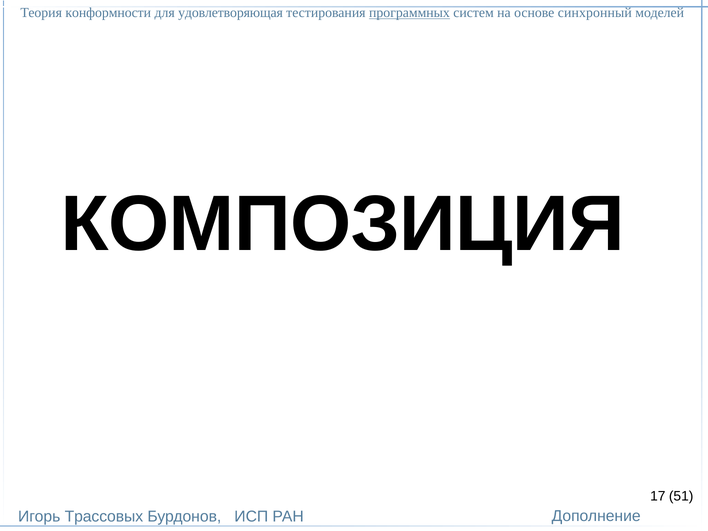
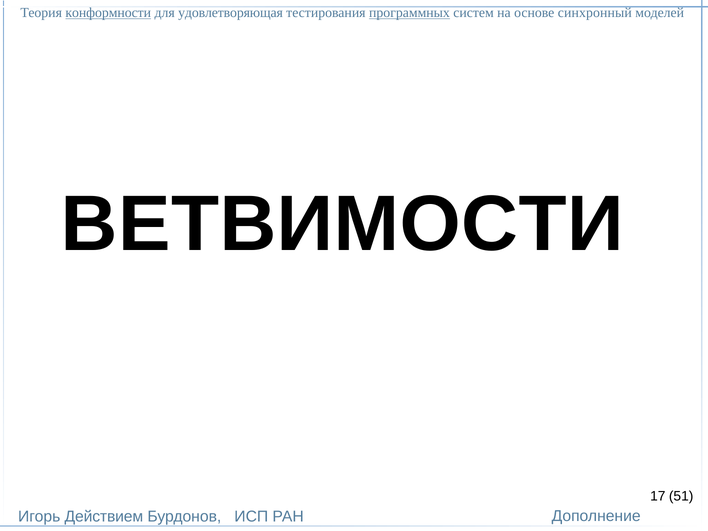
конформности underline: none -> present
КОМПОЗИЦИЯ: КОМПОЗИЦИЯ -> ВЕТВИМОСТИ
Трассовых: Трассовых -> Действием
